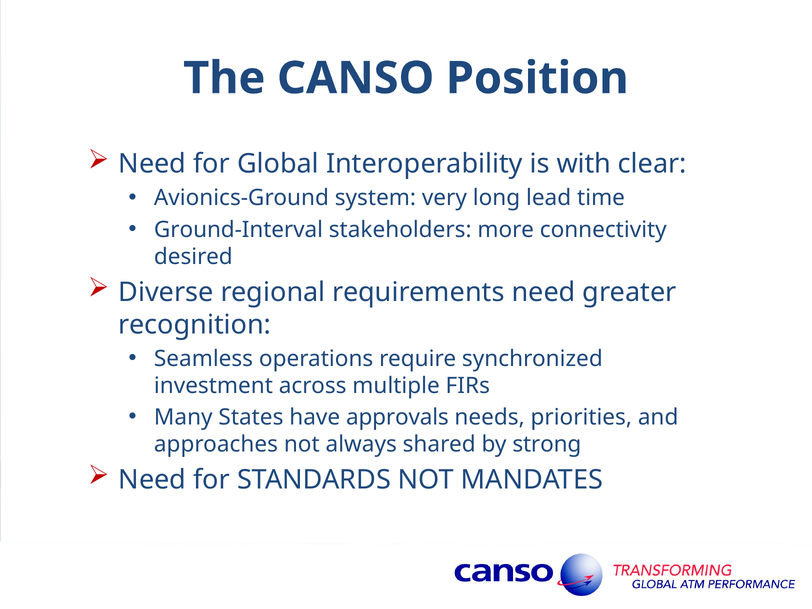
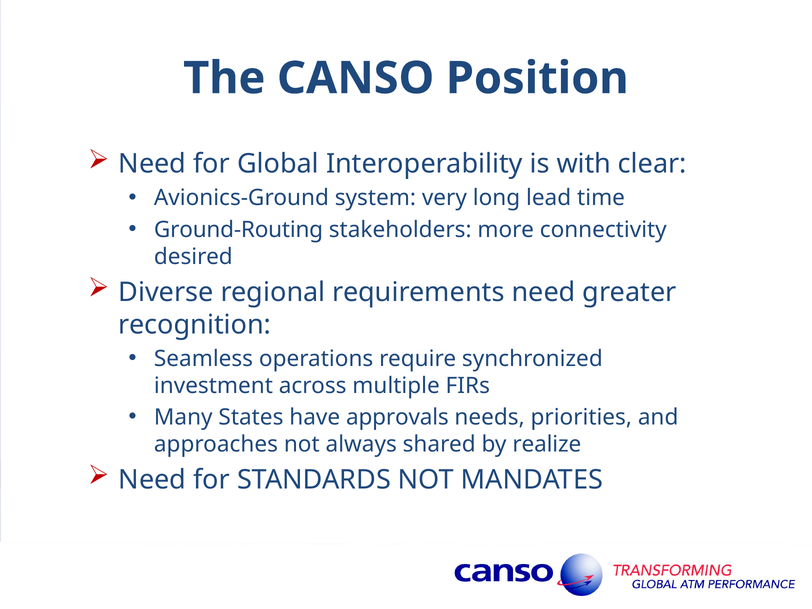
Ground-Interval: Ground-Interval -> Ground-Routing
strong: strong -> realize
